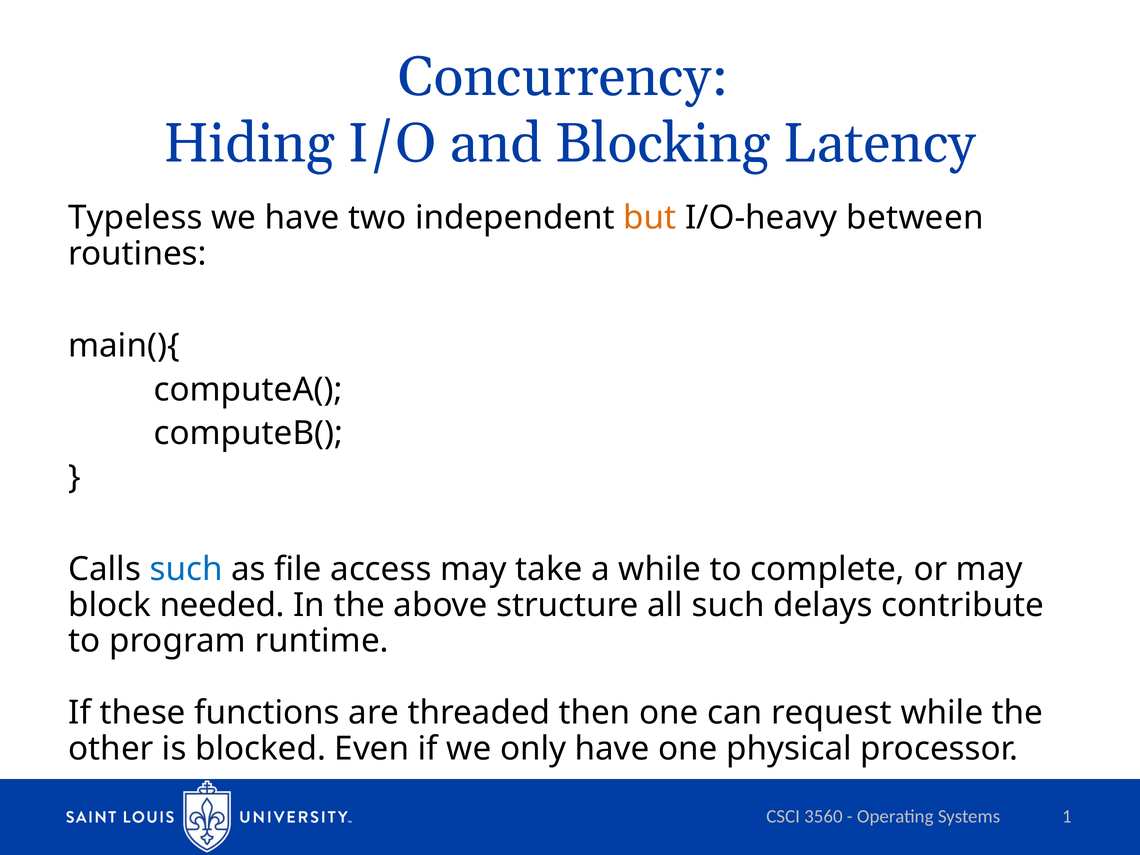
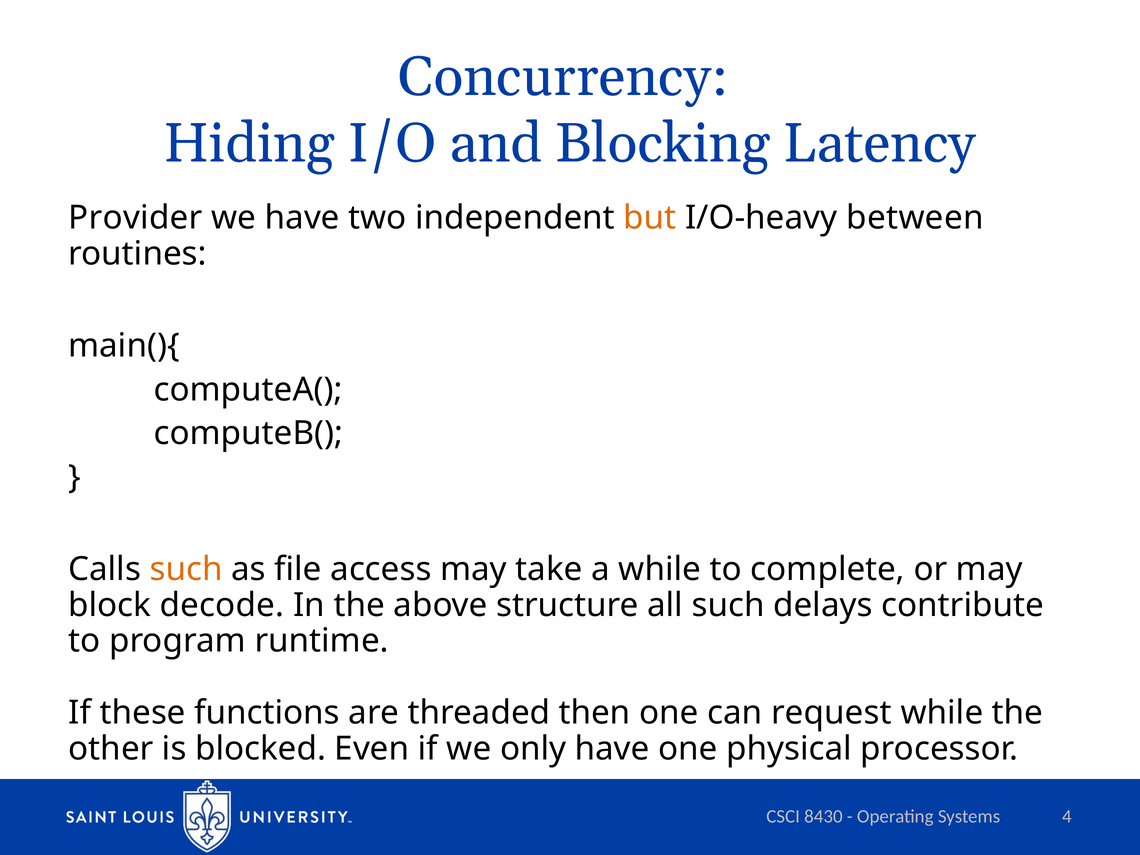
Typeless: Typeless -> Provider
such at (186, 569) colour: blue -> orange
needed: needed -> decode
3560: 3560 -> 8430
1: 1 -> 4
